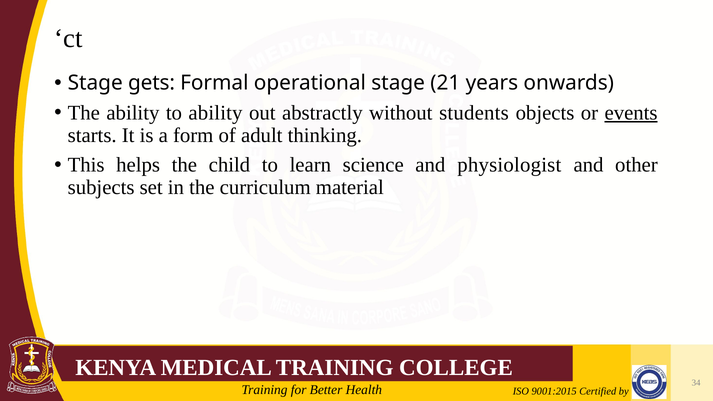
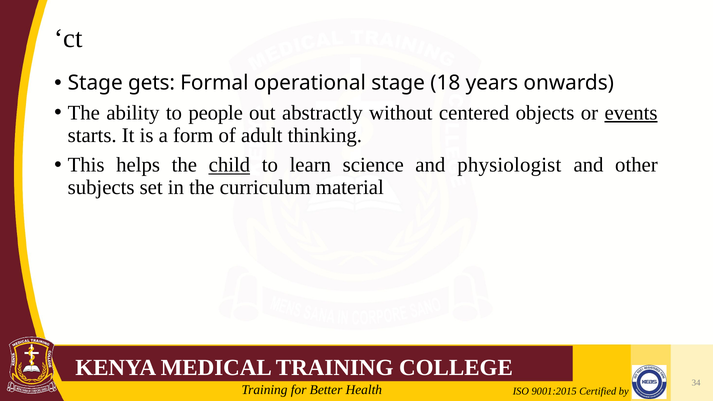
21: 21 -> 18
to ability: ability -> people
students: students -> centered
child underline: none -> present
